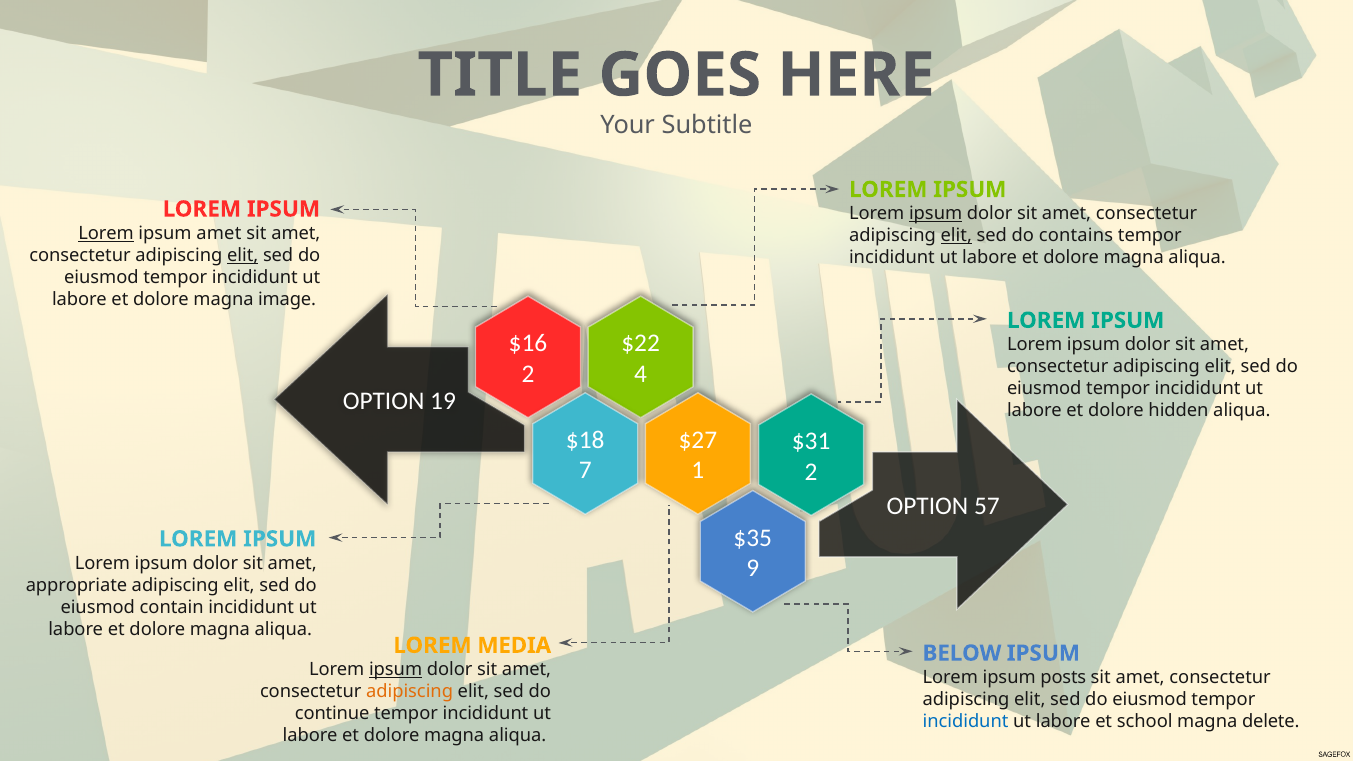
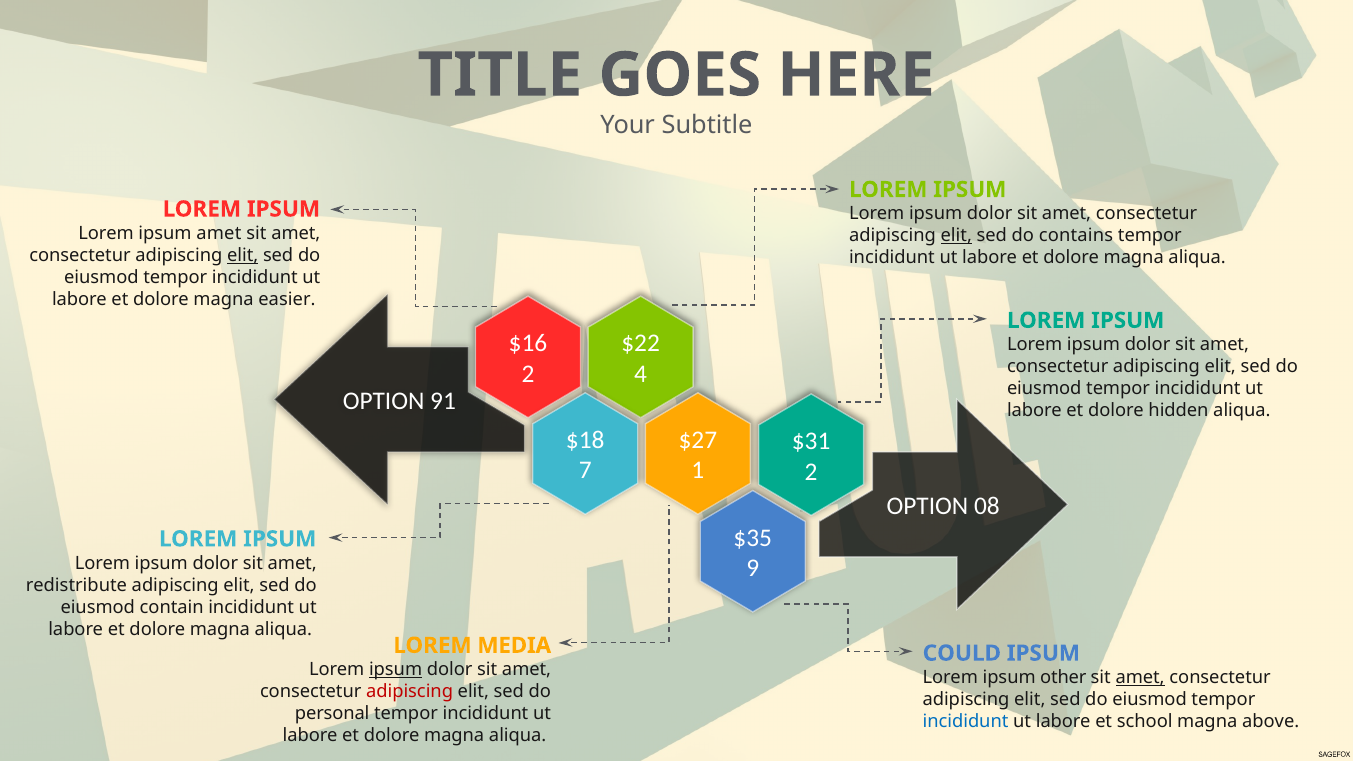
ipsum at (936, 214) underline: present -> none
Lorem at (106, 233) underline: present -> none
image: image -> easier
19: 19 -> 91
57: 57 -> 08
appropriate: appropriate -> redistribute
BELOW: BELOW -> COULD
posts: posts -> other
amet at (1140, 678) underline: none -> present
adipiscing at (410, 692) colour: orange -> red
continue: continue -> personal
delete: delete -> above
